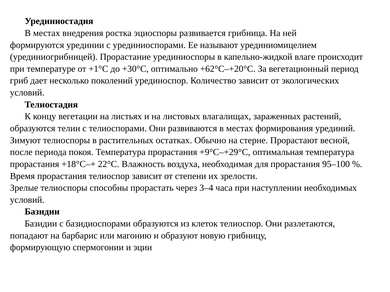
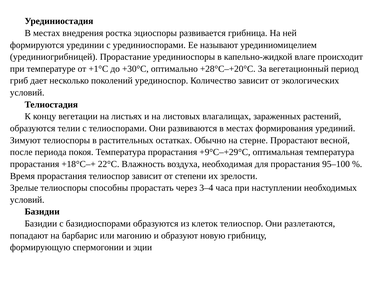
+62°C–+20°C: +62°C–+20°C -> +28°C–+20°C
